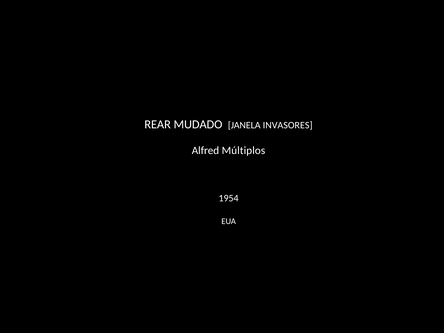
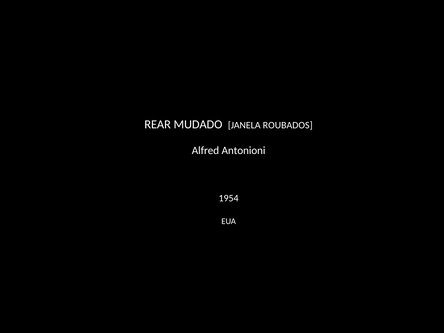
INVASORES: INVASORES -> ROUBADOS
Múltiplos: Múltiplos -> Antonioni
